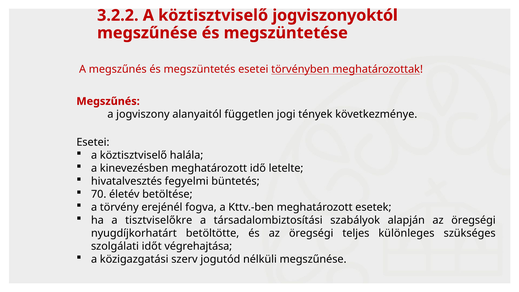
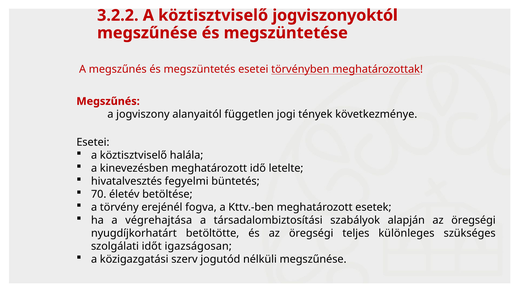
tisztviselőkre: tisztviselőkre -> végrehajtása
végrehajtása: végrehajtása -> igazságosan
